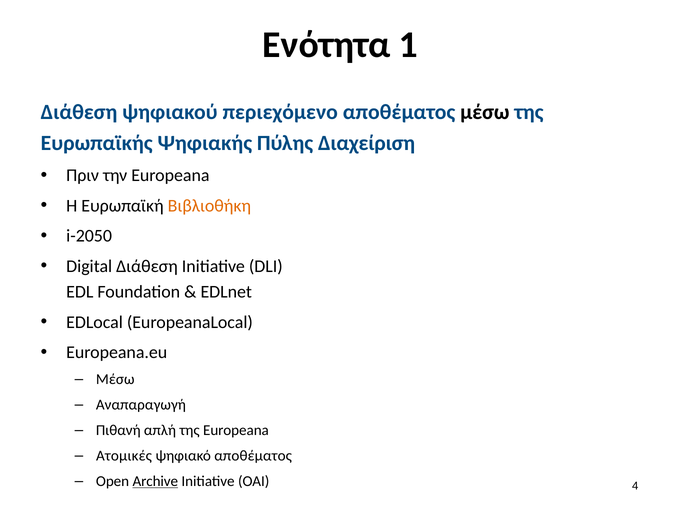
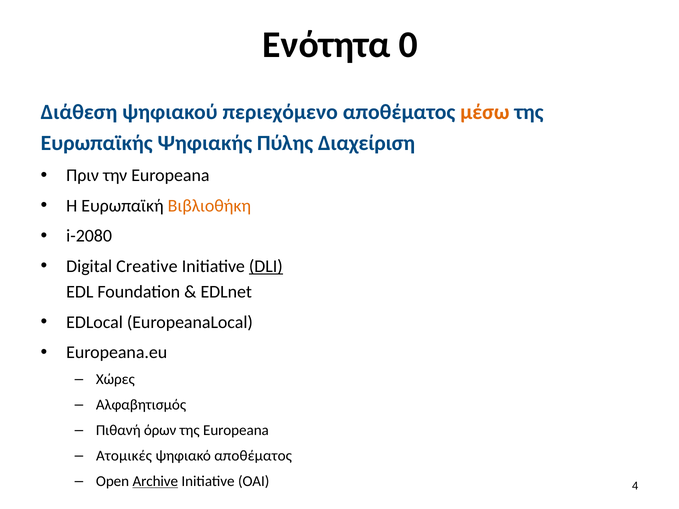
1: 1 -> 0
μέσω at (485, 112) colour: black -> orange
i-2050: i-2050 -> i-2080
Digital Διάθεση: Διάθεση -> Creative
DLI underline: none -> present
Μέσω at (115, 380): Μέσω -> Χώρες
Αναπαραγωγή: Αναπαραγωγή -> Αλφαβητισμός
απλή: απλή -> όρων
